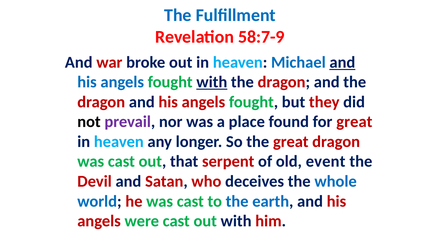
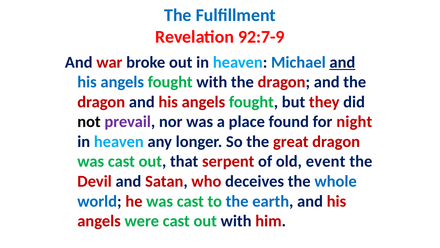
58:7-9: 58:7-9 -> 92:7-9
with at (212, 82) underline: present -> none
for great: great -> night
